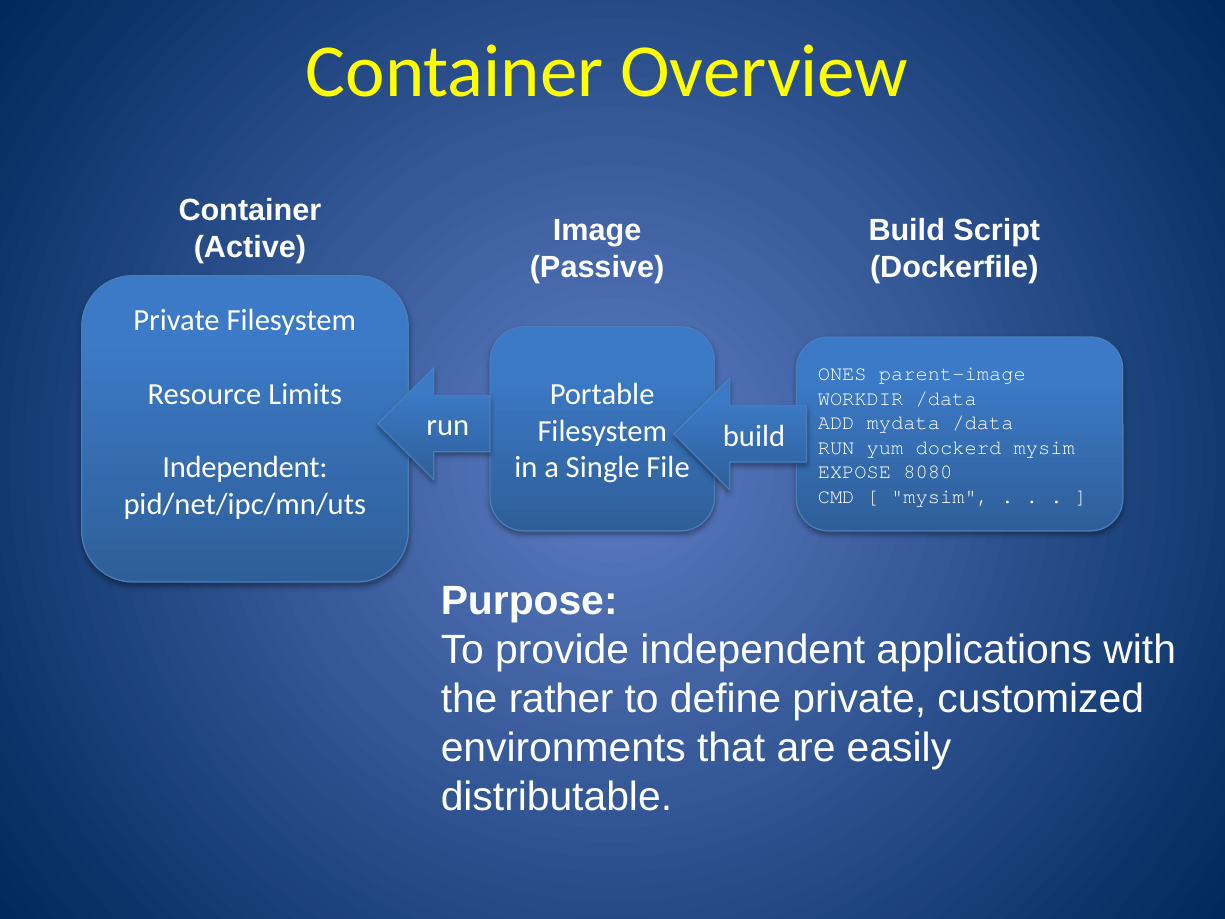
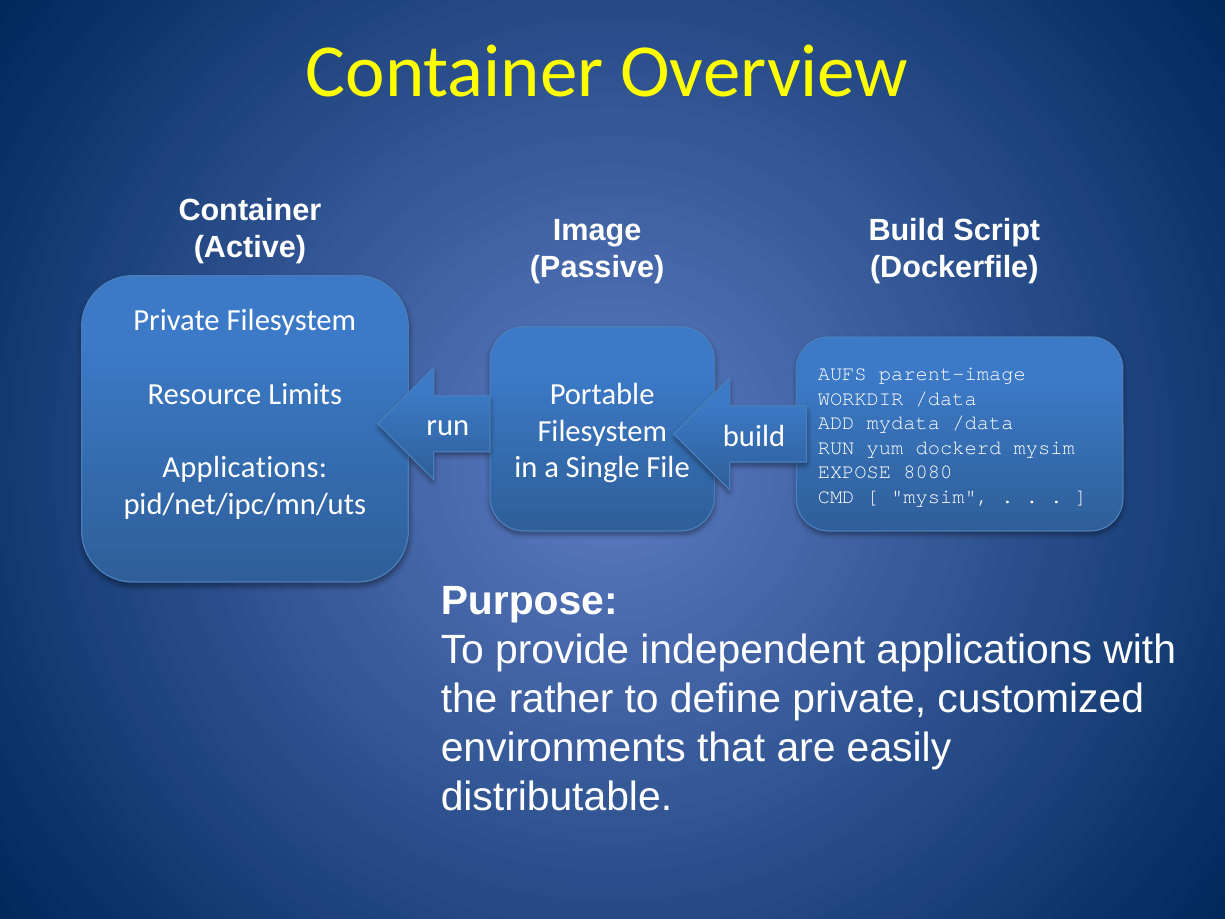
ONES: ONES -> AUFS
Independent at (245, 468): Independent -> Applications
